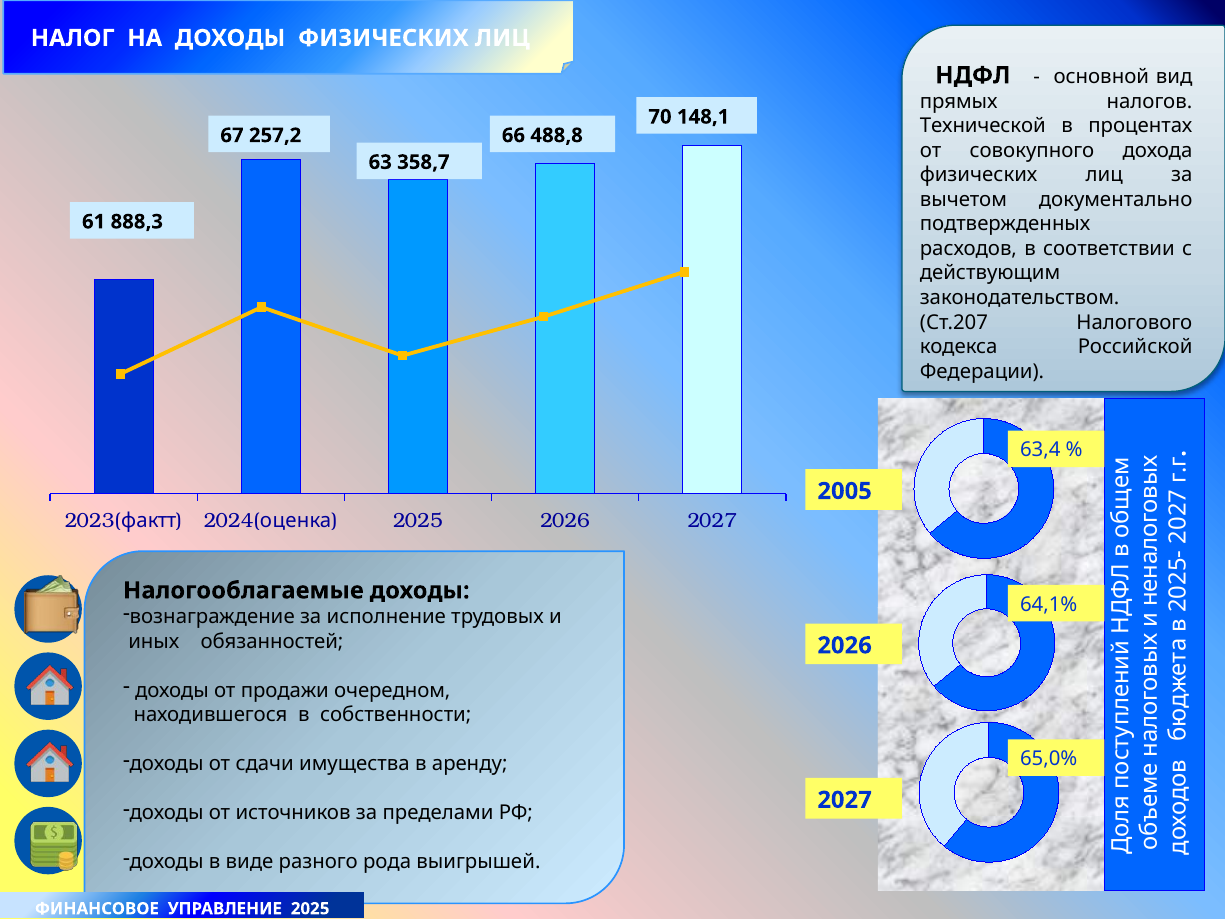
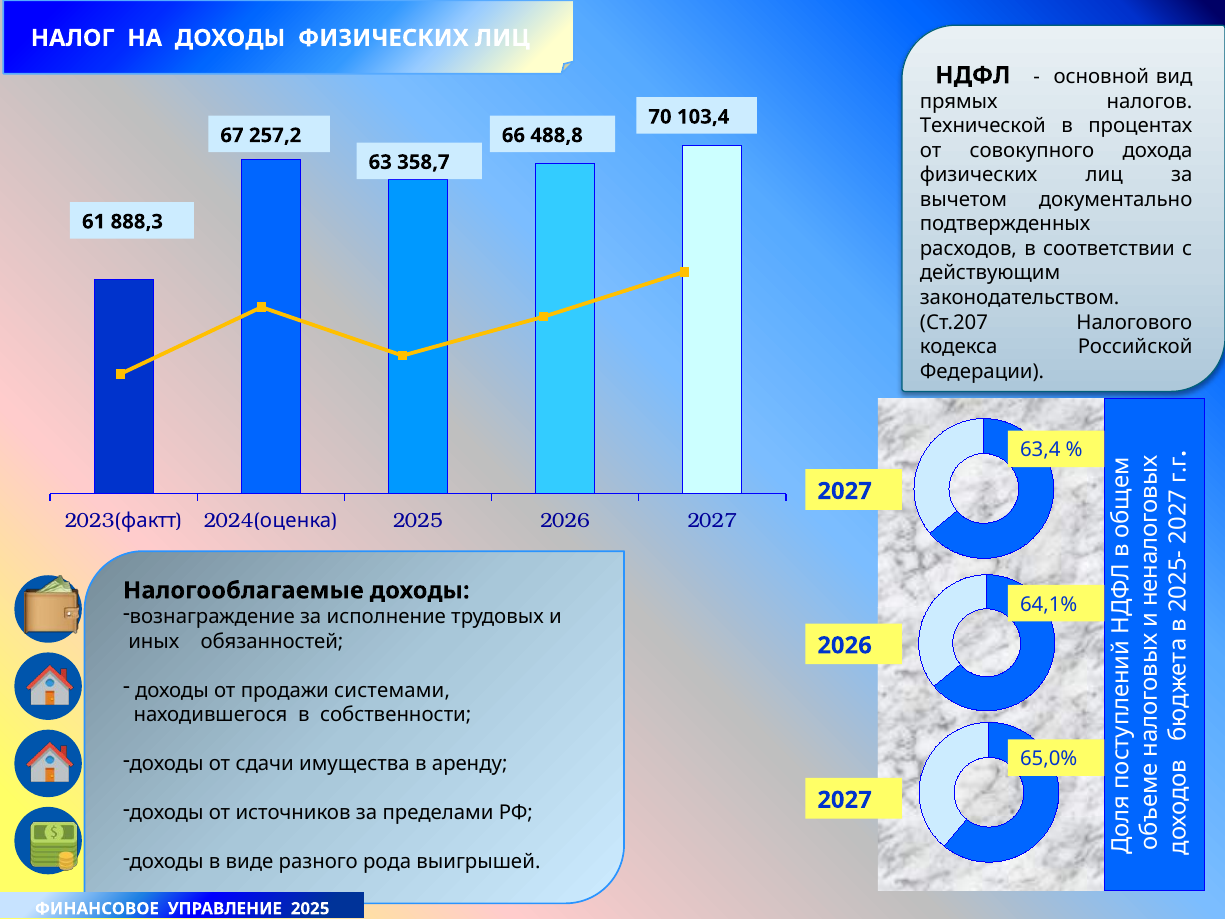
148,1: 148,1 -> 103,4
2005 at (845, 491): 2005 -> 2027
очередном: очередном -> системами
